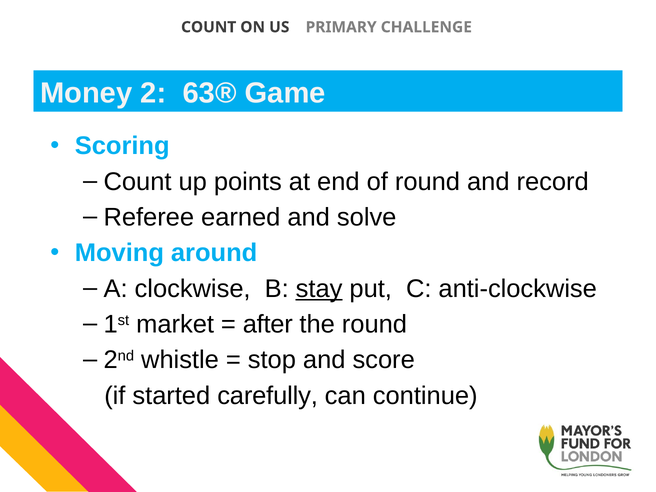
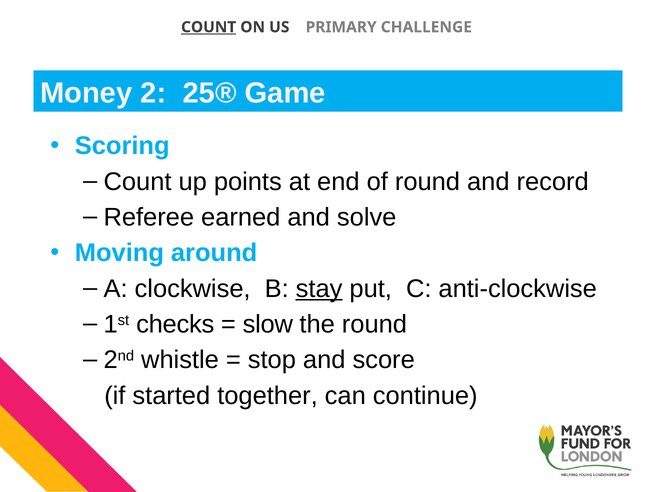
COUNT at (209, 27) underline: none -> present
63®: 63® -> 25®
market: market -> checks
after: after -> slow
carefully: carefully -> together
